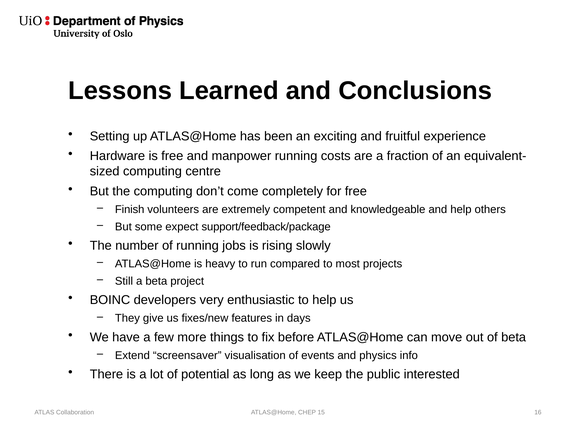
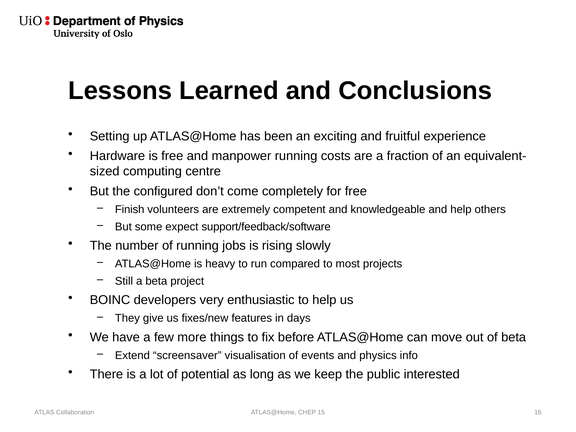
the computing: computing -> configured
support/feedback/package: support/feedback/package -> support/feedback/software
